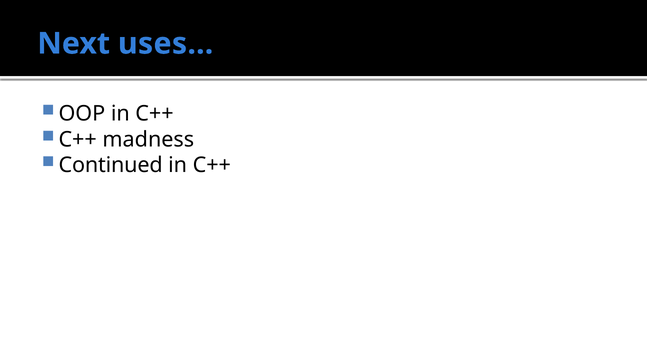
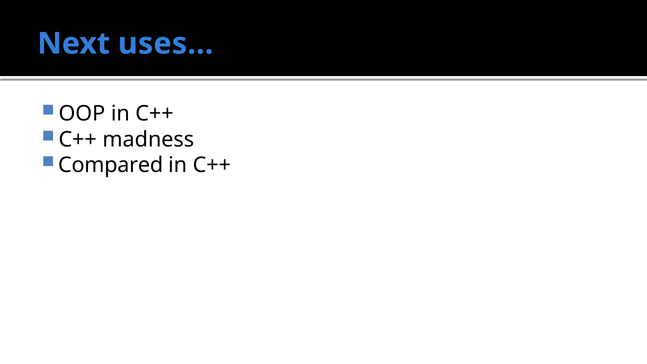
Continued: Continued -> Compared
